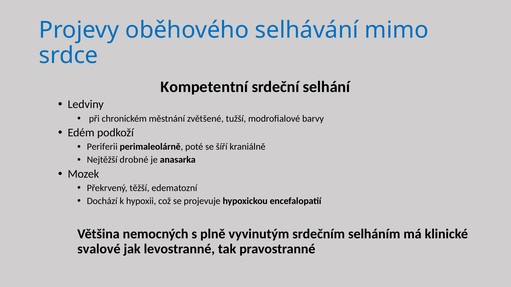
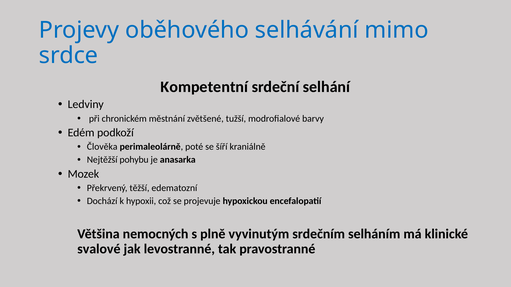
Periferii: Periferii -> Člověka
drobné: drobné -> pohybu
